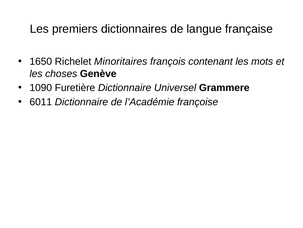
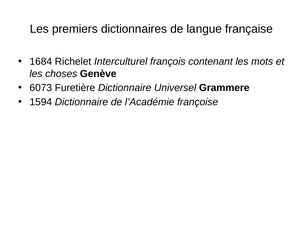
1650: 1650 -> 1684
Minoritaires: Minoritaires -> Interculturel
1090: 1090 -> 6073
6011: 6011 -> 1594
